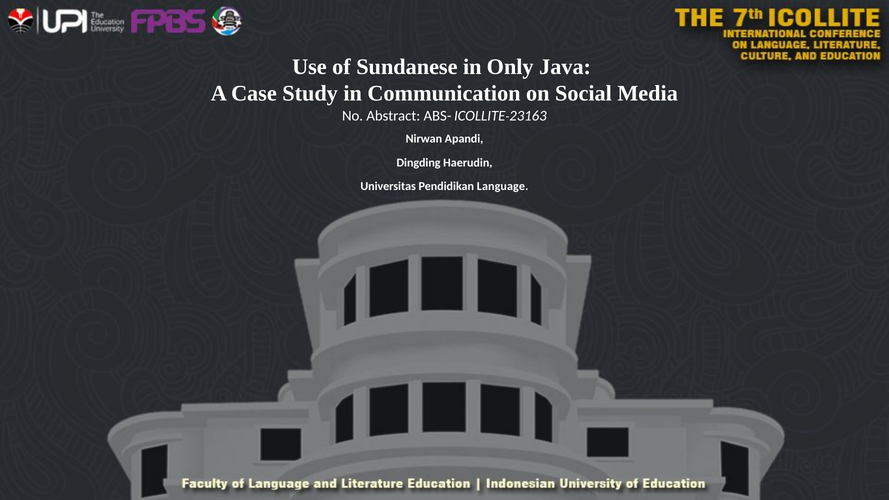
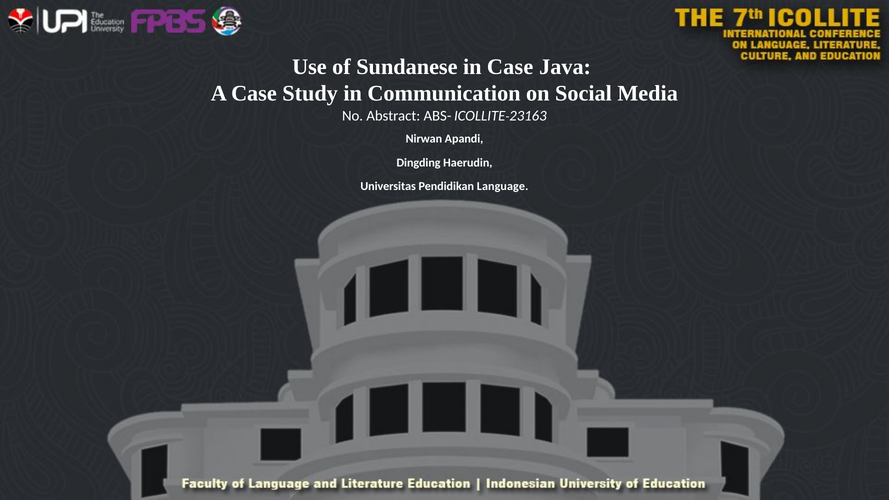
in Only: Only -> Case
